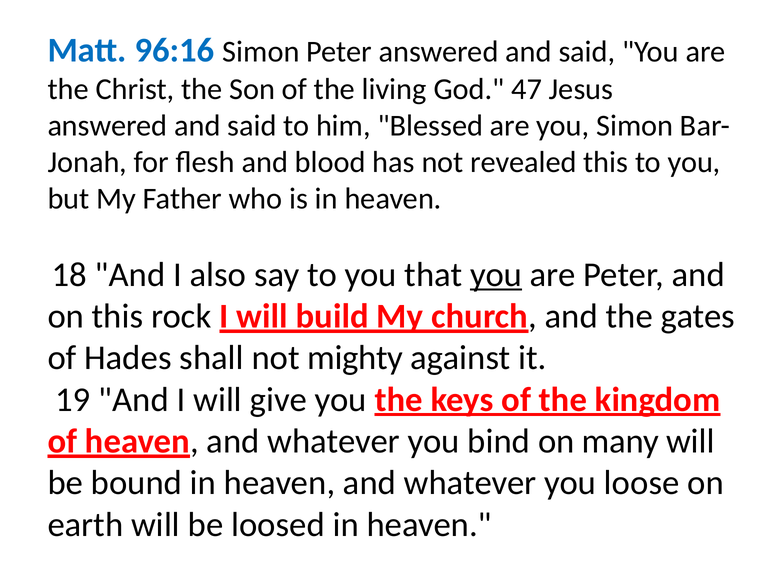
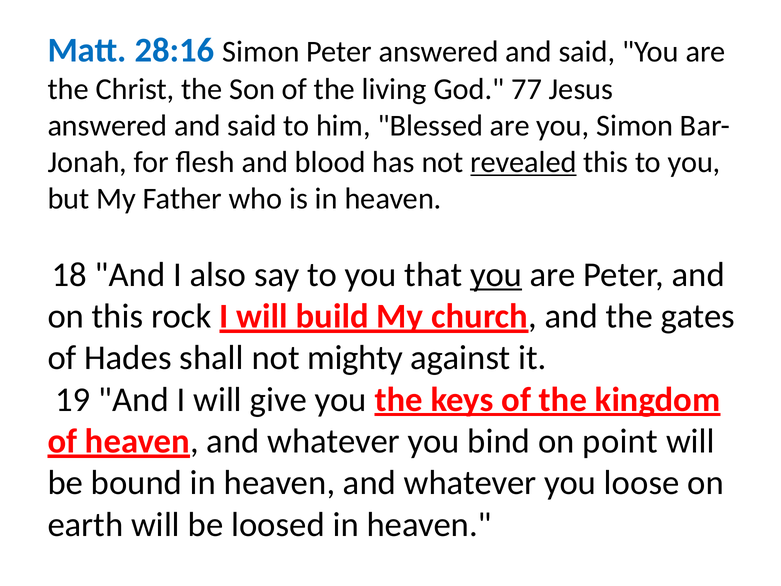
96:16: 96:16 -> 28:16
47: 47 -> 77
revealed underline: none -> present
many: many -> point
